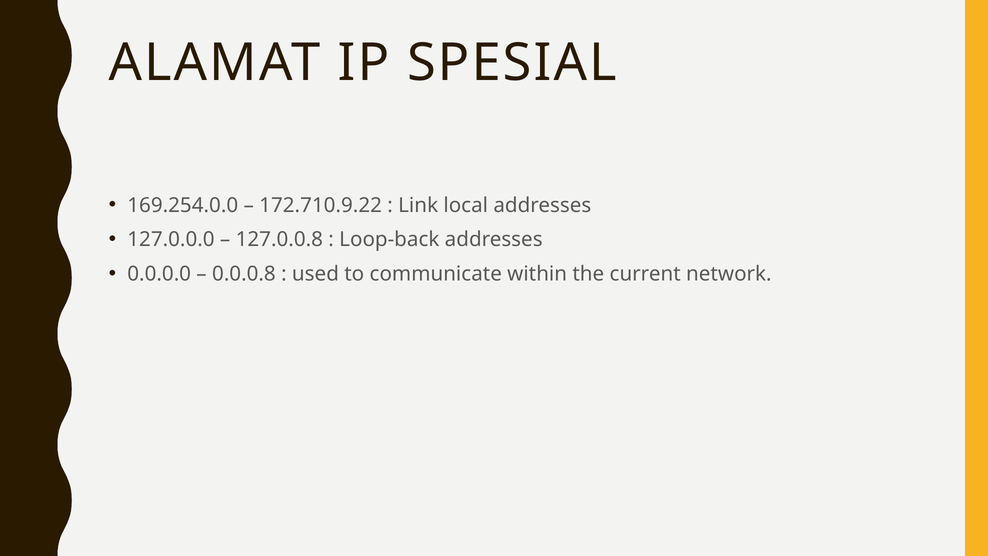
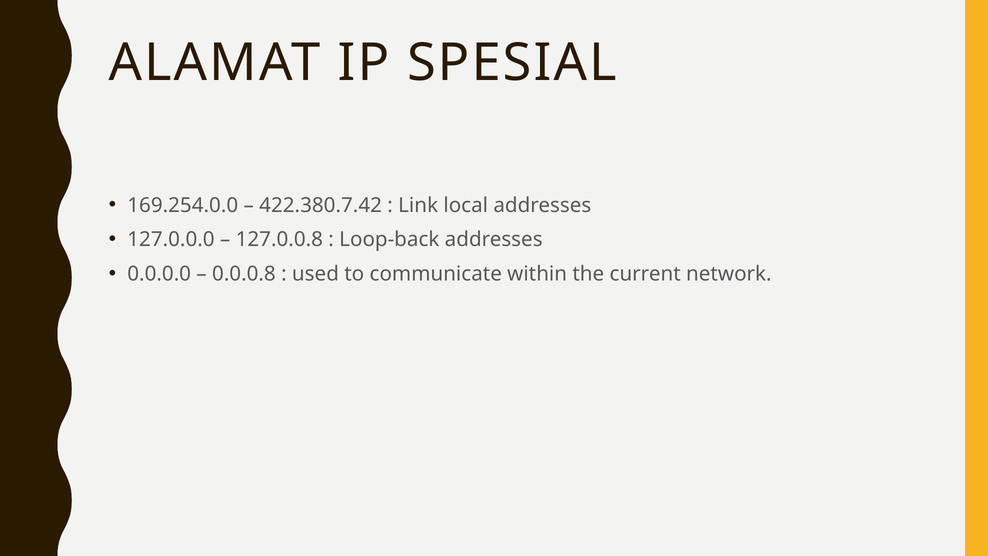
172.710.9.22: 172.710.9.22 -> 422.380.7.42
